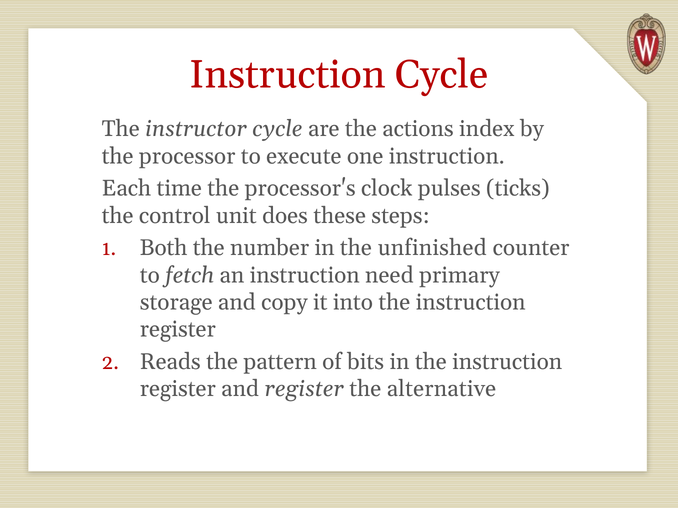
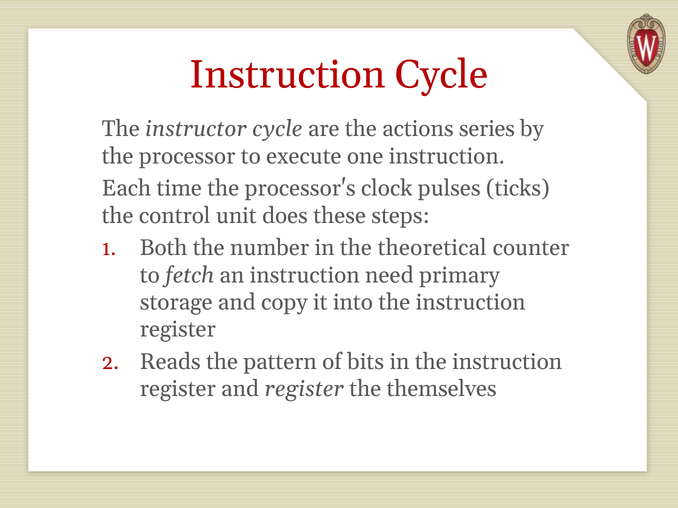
index: index -> series
unfinished: unfinished -> theoretical
alternative: alternative -> themselves
